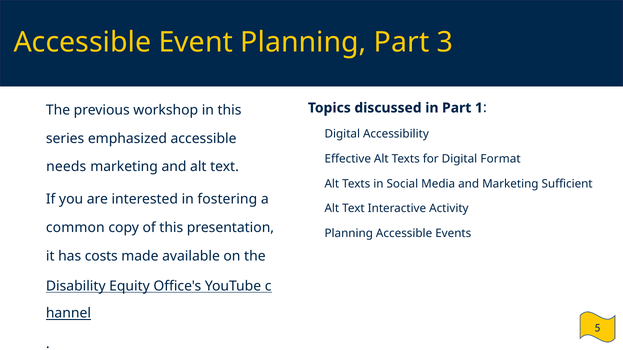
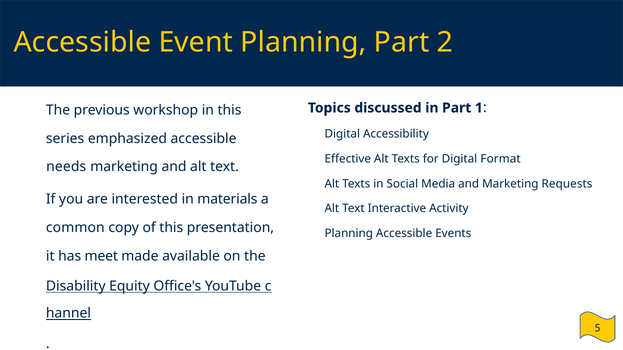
3: 3 -> 2
Sufficient: Sufficient -> Requests
fostering: fostering -> materials
costs: costs -> meet
